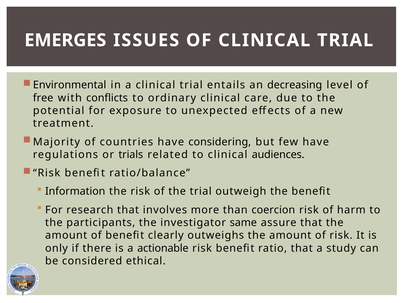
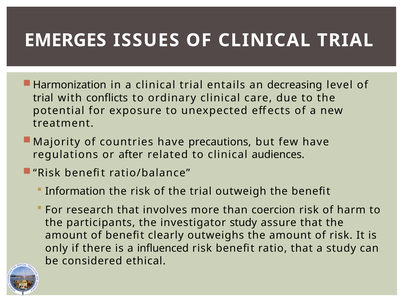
Environmental: Environmental -> Harmonization
free at (43, 98): free -> trial
considering: considering -> precautions
trials: trials -> after
investigator same: same -> study
actionable: actionable -> influenced
